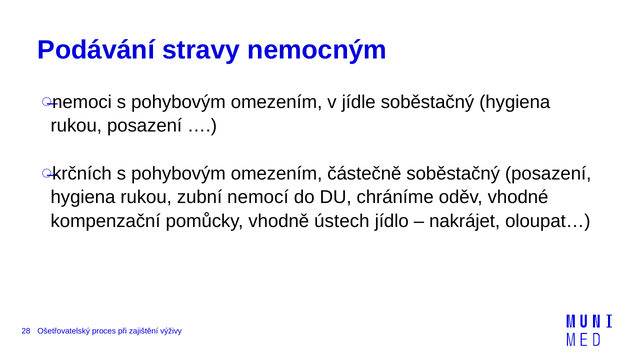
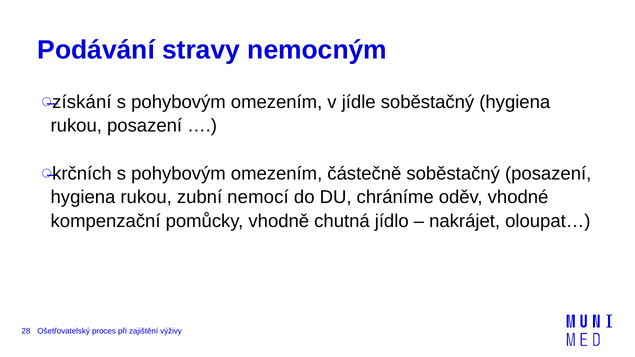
nemoci: nemoci -> získání
ústech: ústech -> chutná
